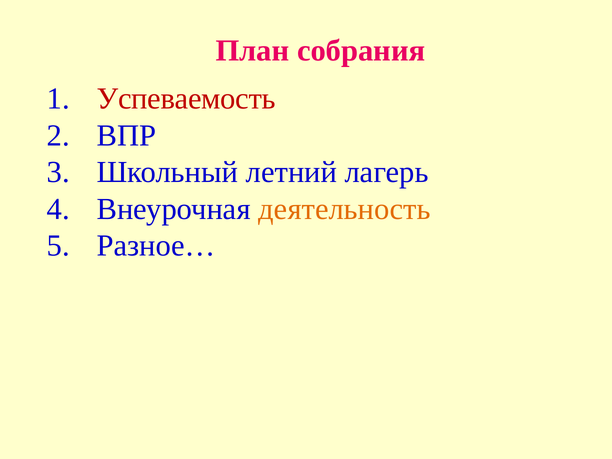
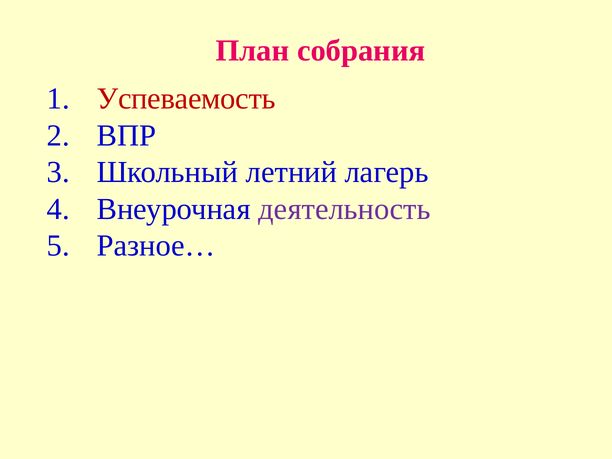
деятельность colour: orange -> purple
